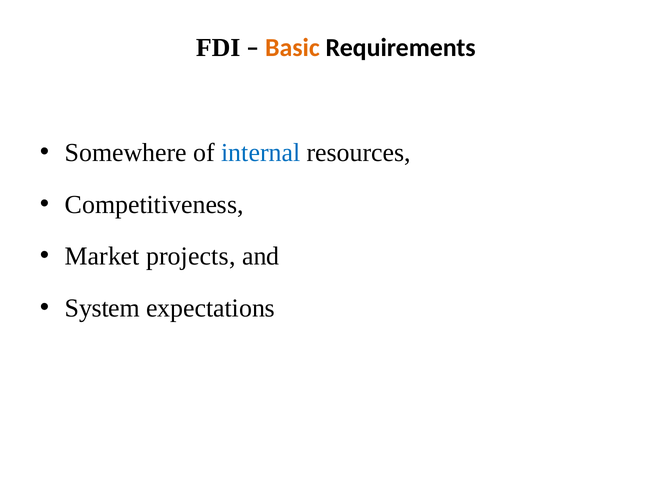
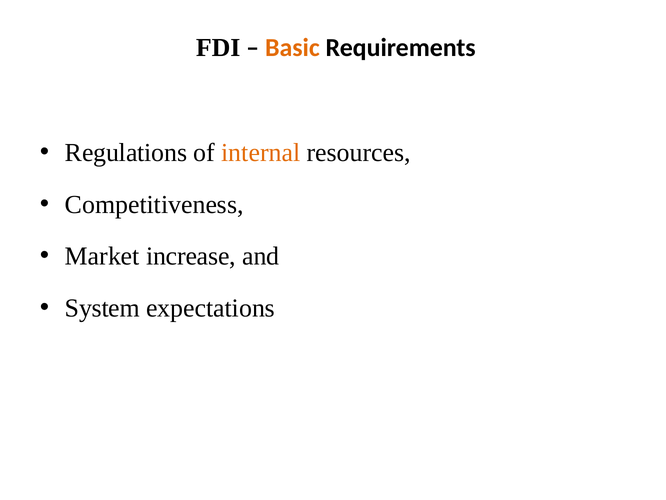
Somewhere: Somewhere -> Regulations
internal colour: blue -> orange
projects: projects -> increase
